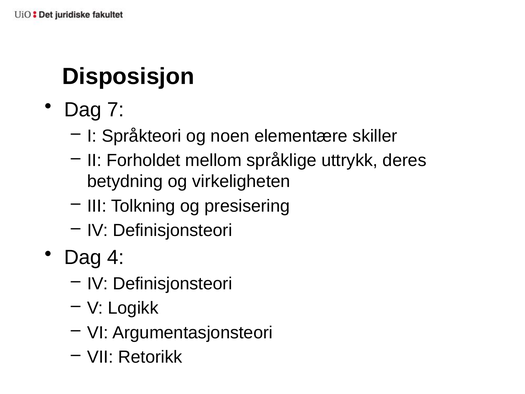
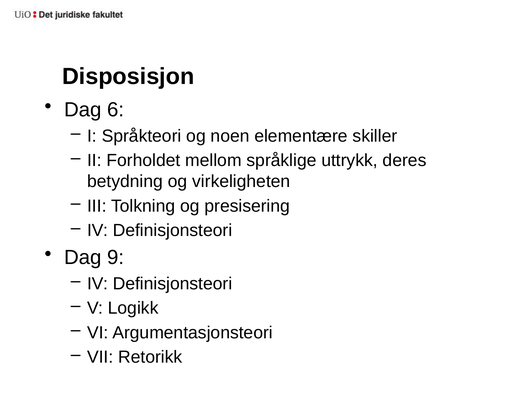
7: 7 -> 6
4: 4 -> 9
